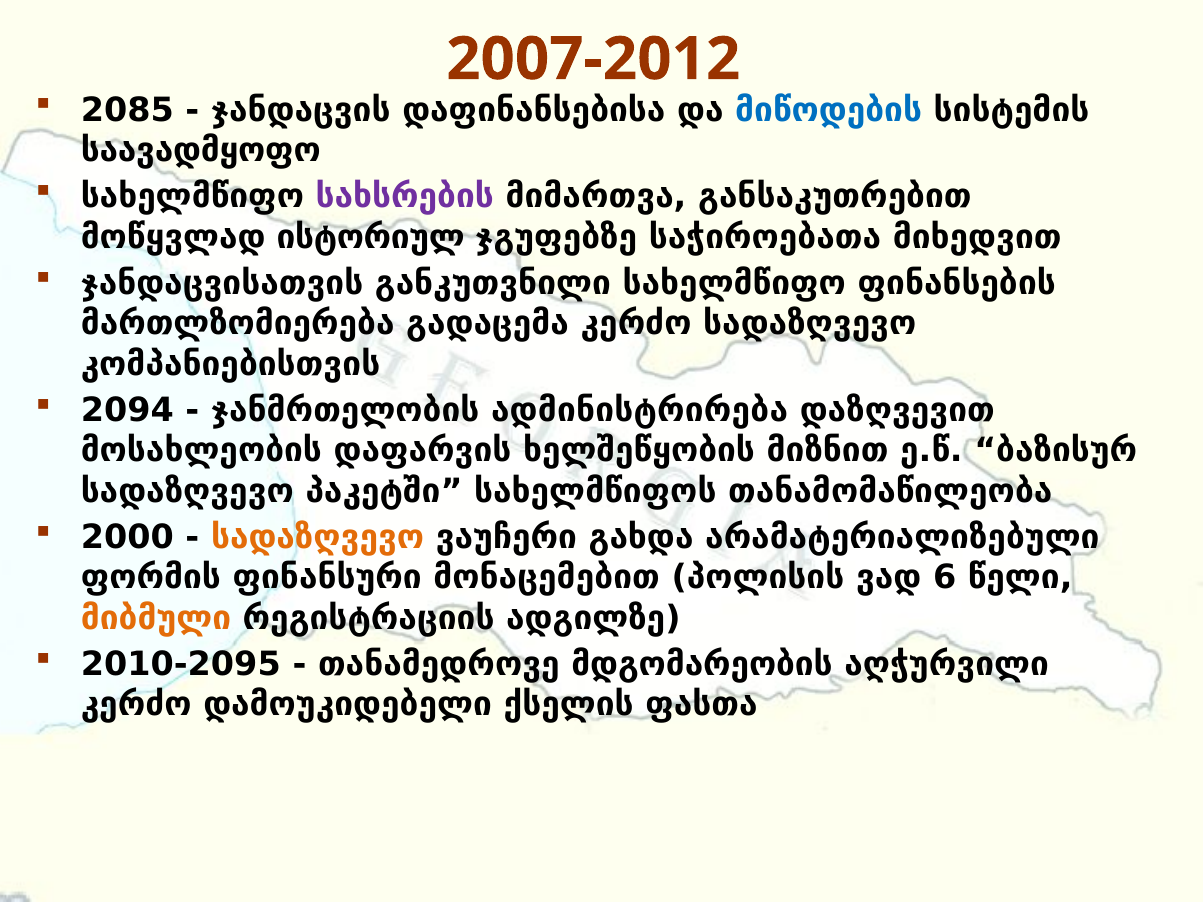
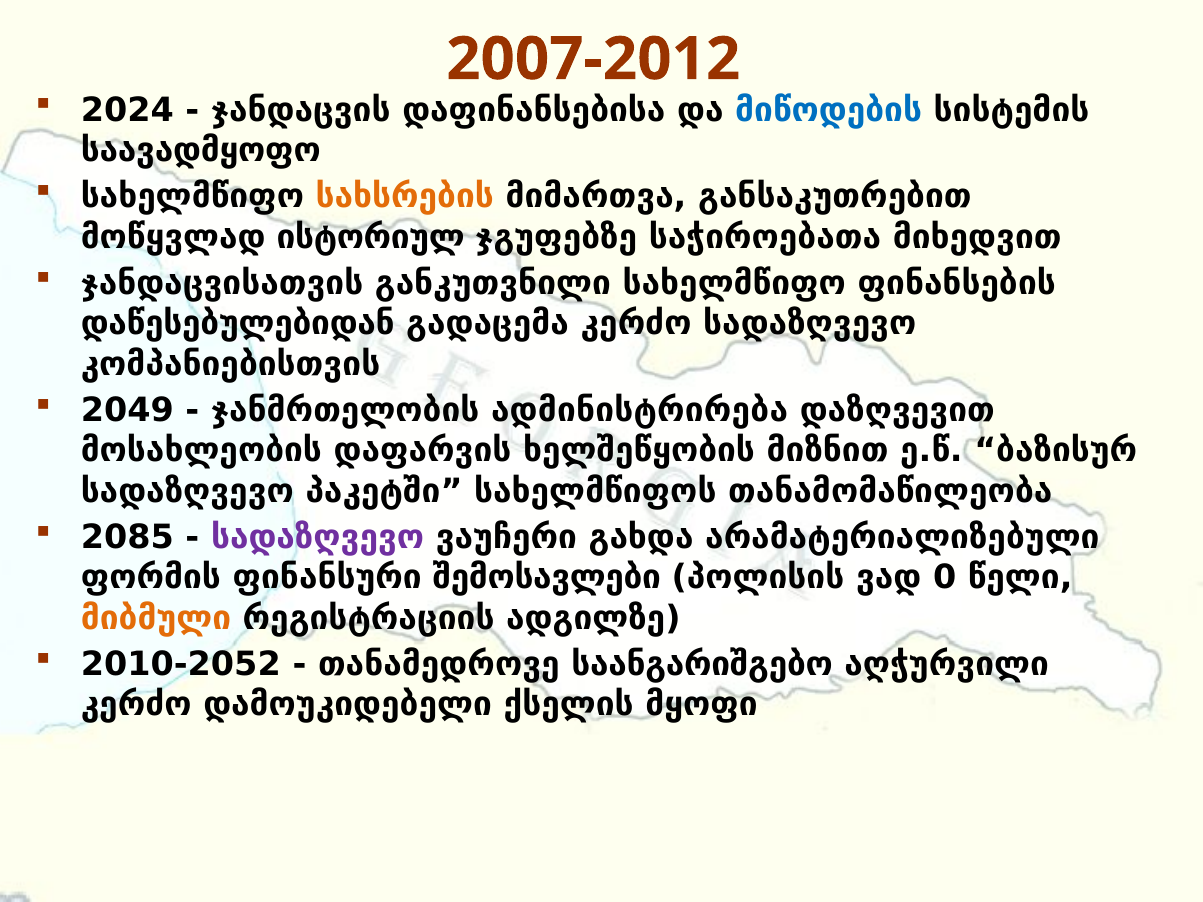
2085: 2085 -> 2024
სახსრების colour: purple -> orange
მართლზომიერება: მართლზომიერება -> დაწესებულებიდან
2094: 2094 -> 2049
2000: 2000 -> 2085
სადაზღვევო at (318, 538) colour: orange -> purple
მონაცემებით: მონაცემებით -> შემოსავლები
6: 6 -> 0
2010-2095: 2010-2095 -> 2010-2052
მდგომარეობის: მდგომარეობის -> საანგარიშგებო
ფასთა: ფასთა -> მყოფი
